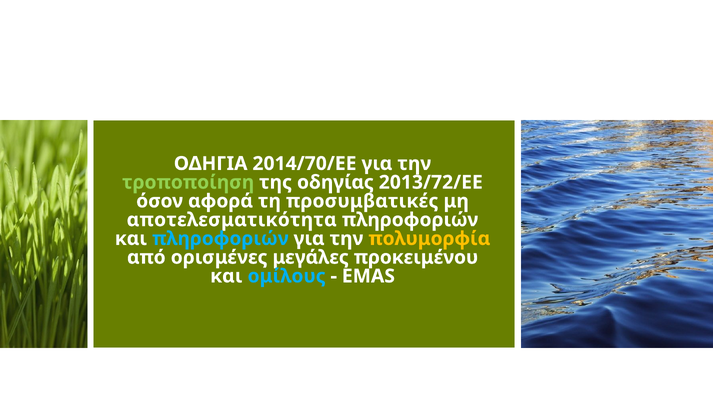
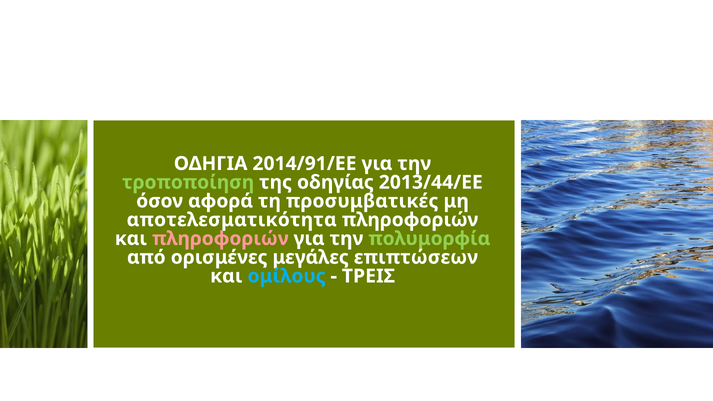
2014/70/ΕΕ: 2014/70/ΕΕ -> 2014/91/ΕΕ
2013/72/ΕΕ: 2013/72/ΕΕ -> 2013/44/ΕΕ
πληροφοριών at (220, 239) colour: light blue -> pink
πολυμορφία colour: yellow -> light green
προκειμένου: προκειμένου -> επιπτώσεων
EMAS: EMAS -> ΤΡΕΙΣ
